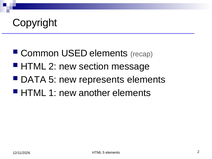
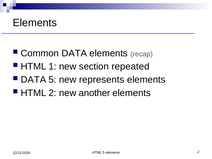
Copyright at (35, 23): Copyright -> Elements
Common USED: USED -> DATA
HTML 2: 2 -> 1
message: message -> repeated
HTML 1: 1 -> 2
